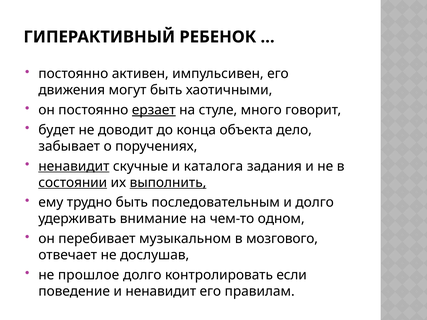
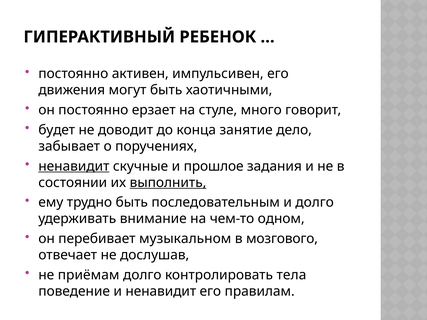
ерзает underline: present -> none
объекта: объекта -> занятие
каталога: каталога -> прошлое
состоянии underline: present -> none
прошлое: прошлое -> приёмам
если: если -> тела
